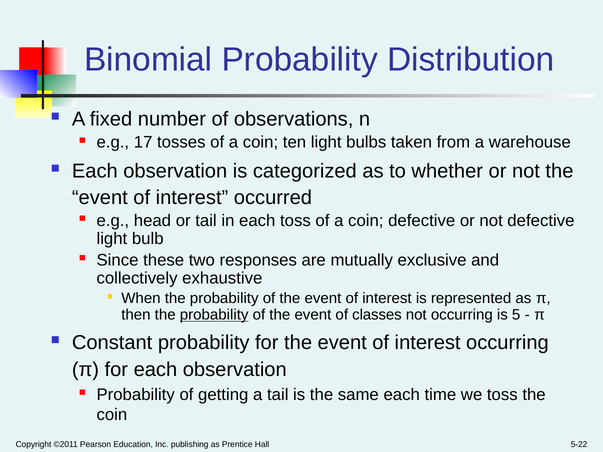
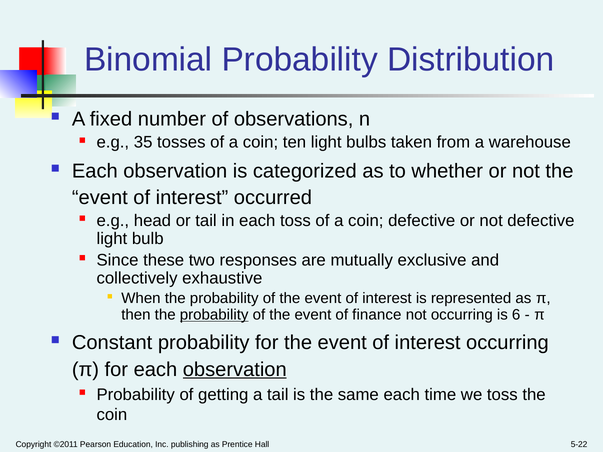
17: 17 -> 35
classes: classes -> finance
5: 5 -> 6
observation at (235, 370) underline: none -> present
